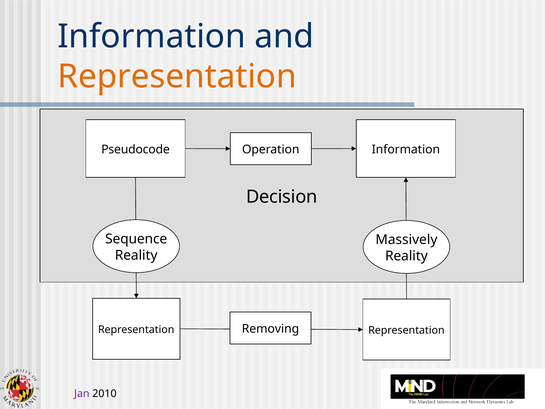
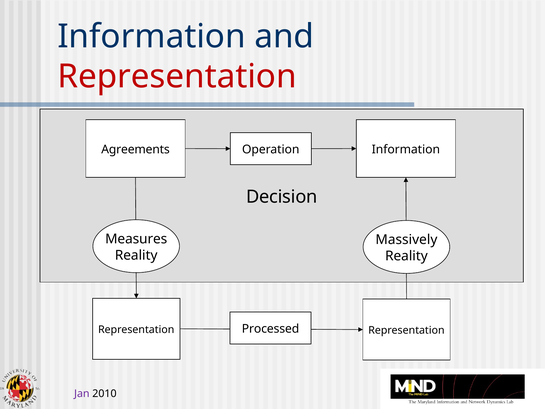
Representation at (177, 76) colour: orange -> red
Pseudocode: Pseudocode -> Agreements
Sequence: Sequence -> Measures
Removing: Removing -> Processed
